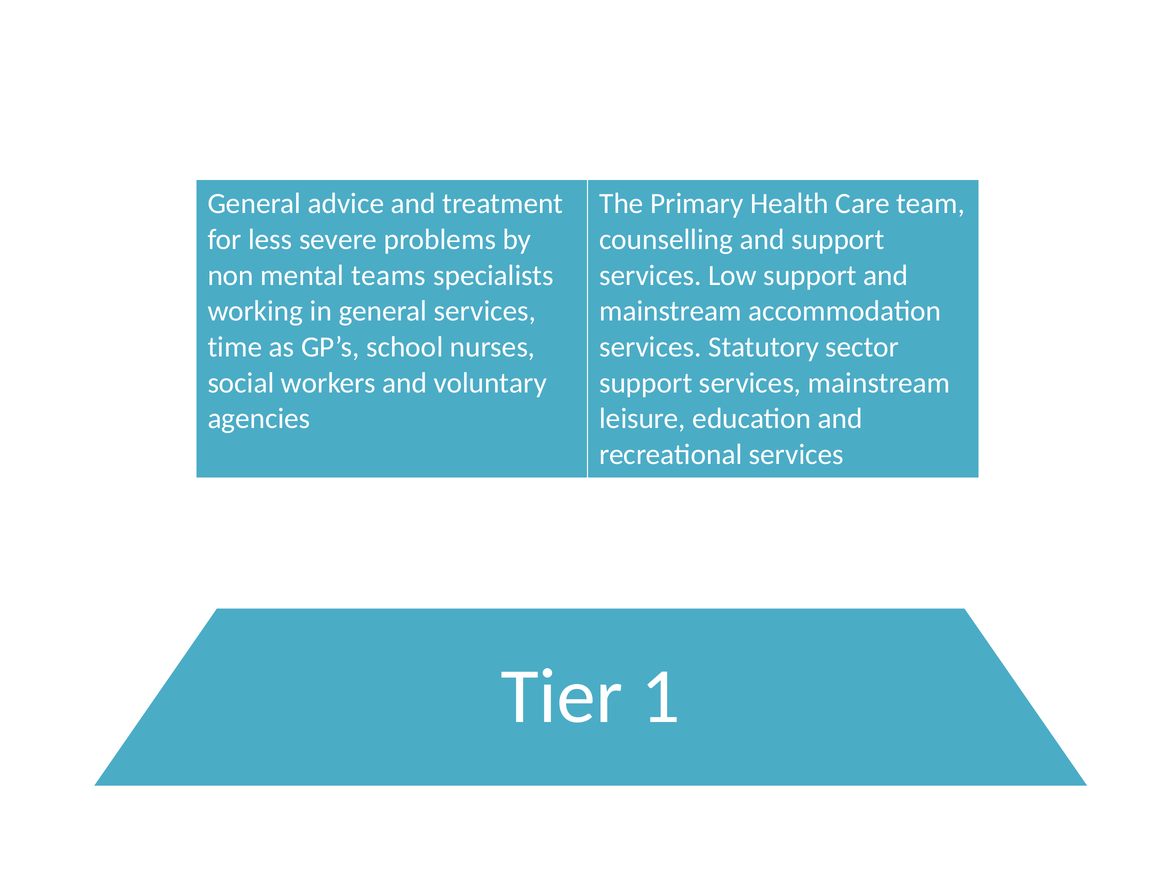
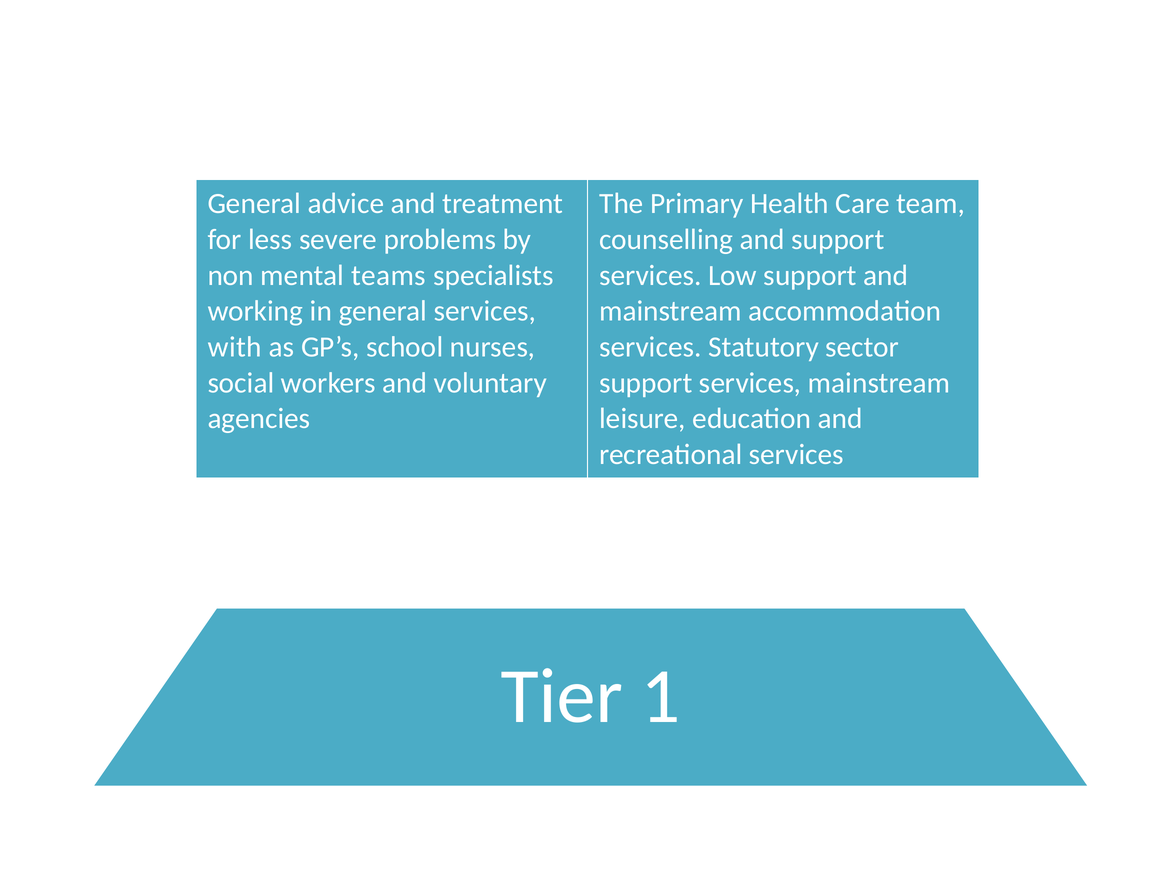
time: time -> with
